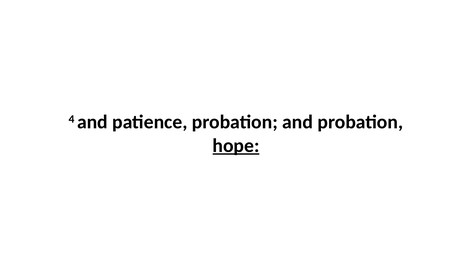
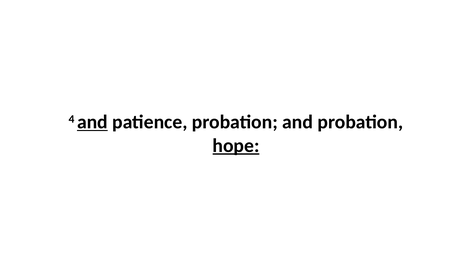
and at (92, 122) underline: none -> present
